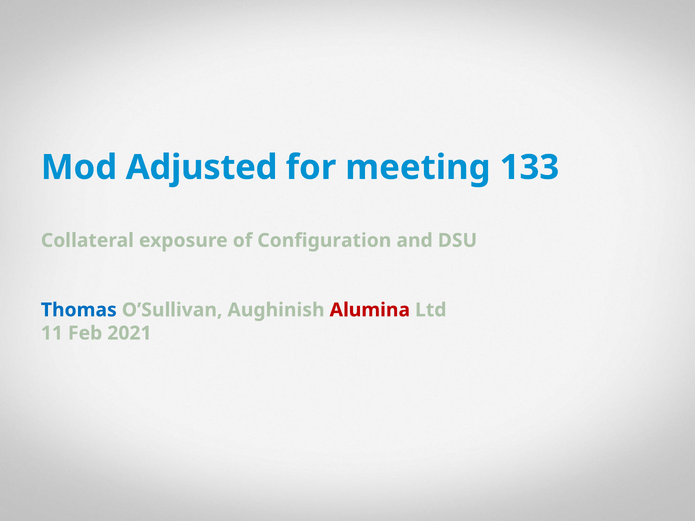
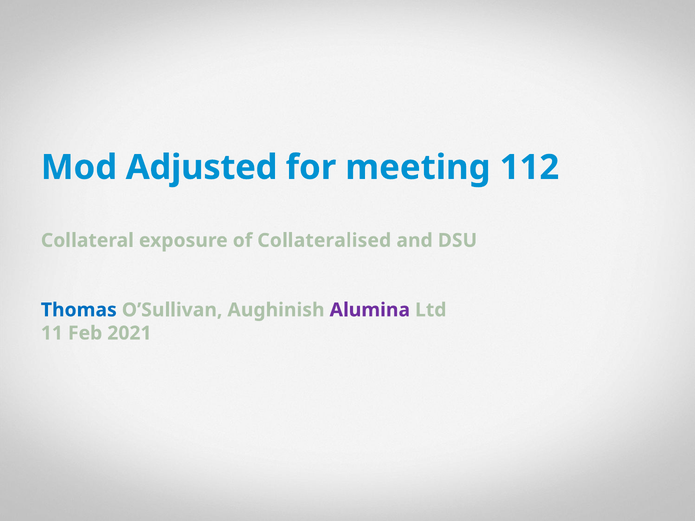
133: 133 -> 112
Configuration: Configuration -> Collateralised
Alumina colour: red -> purple
